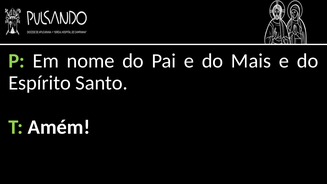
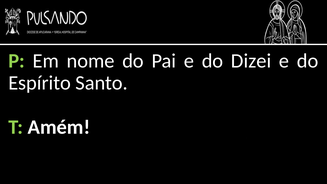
Mais: Mais -> Dizei
